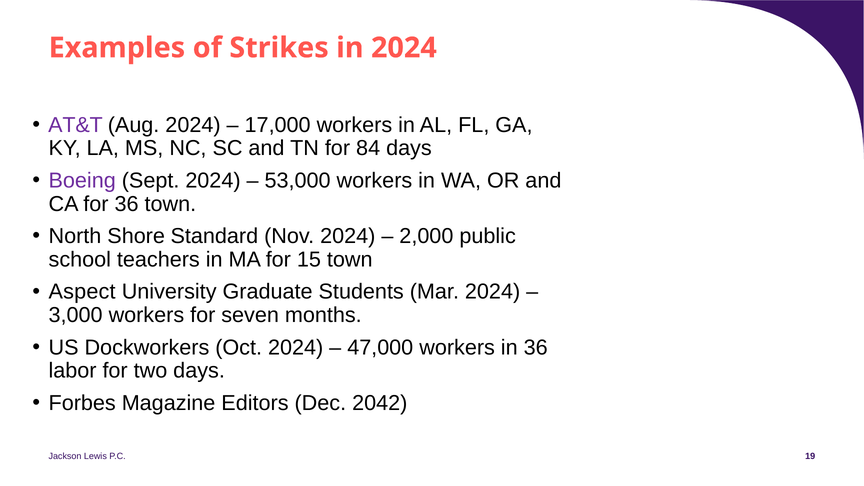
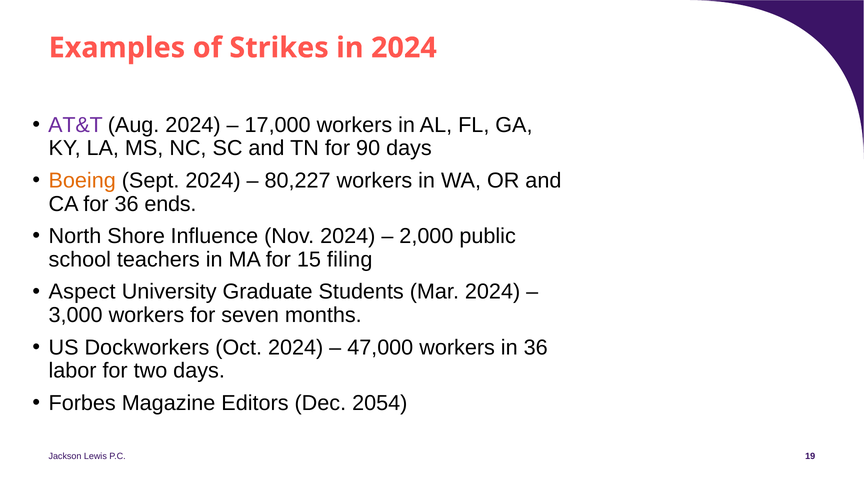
84: 84 -> 90
Boeing colour: purple -> orange
53,000: 53,000 -> 80,227
36 town: town -> ends
Standard: Standard -> Influence
15 town: town -> filing
2042: 2042 -> 2054
